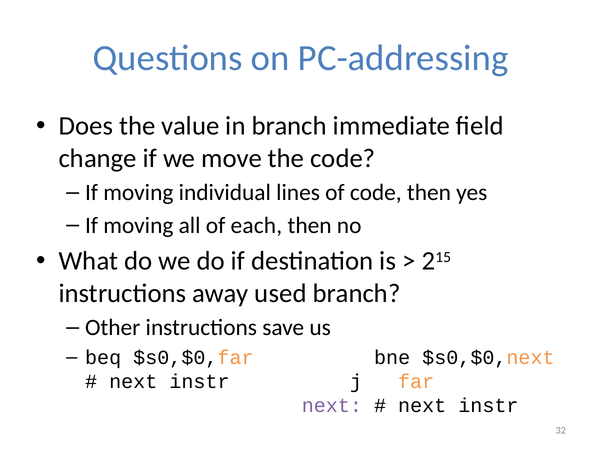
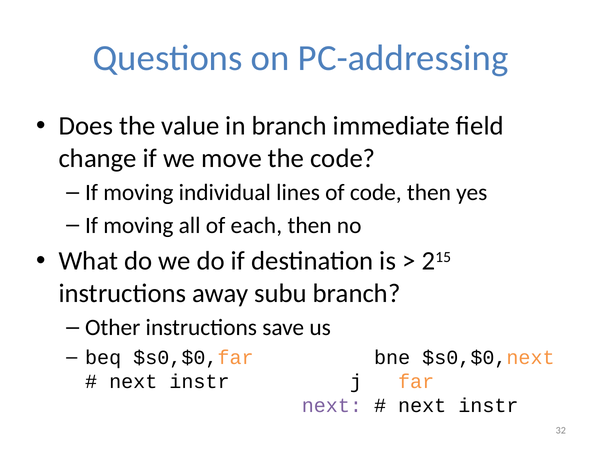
used: used -> subu
